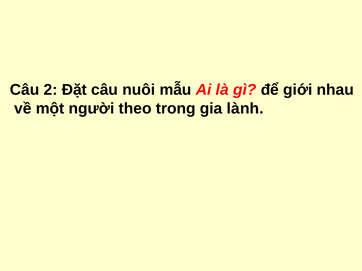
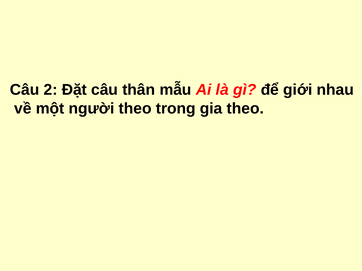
nuôi: nuôi -> thân
gia lành: lành -> theo
